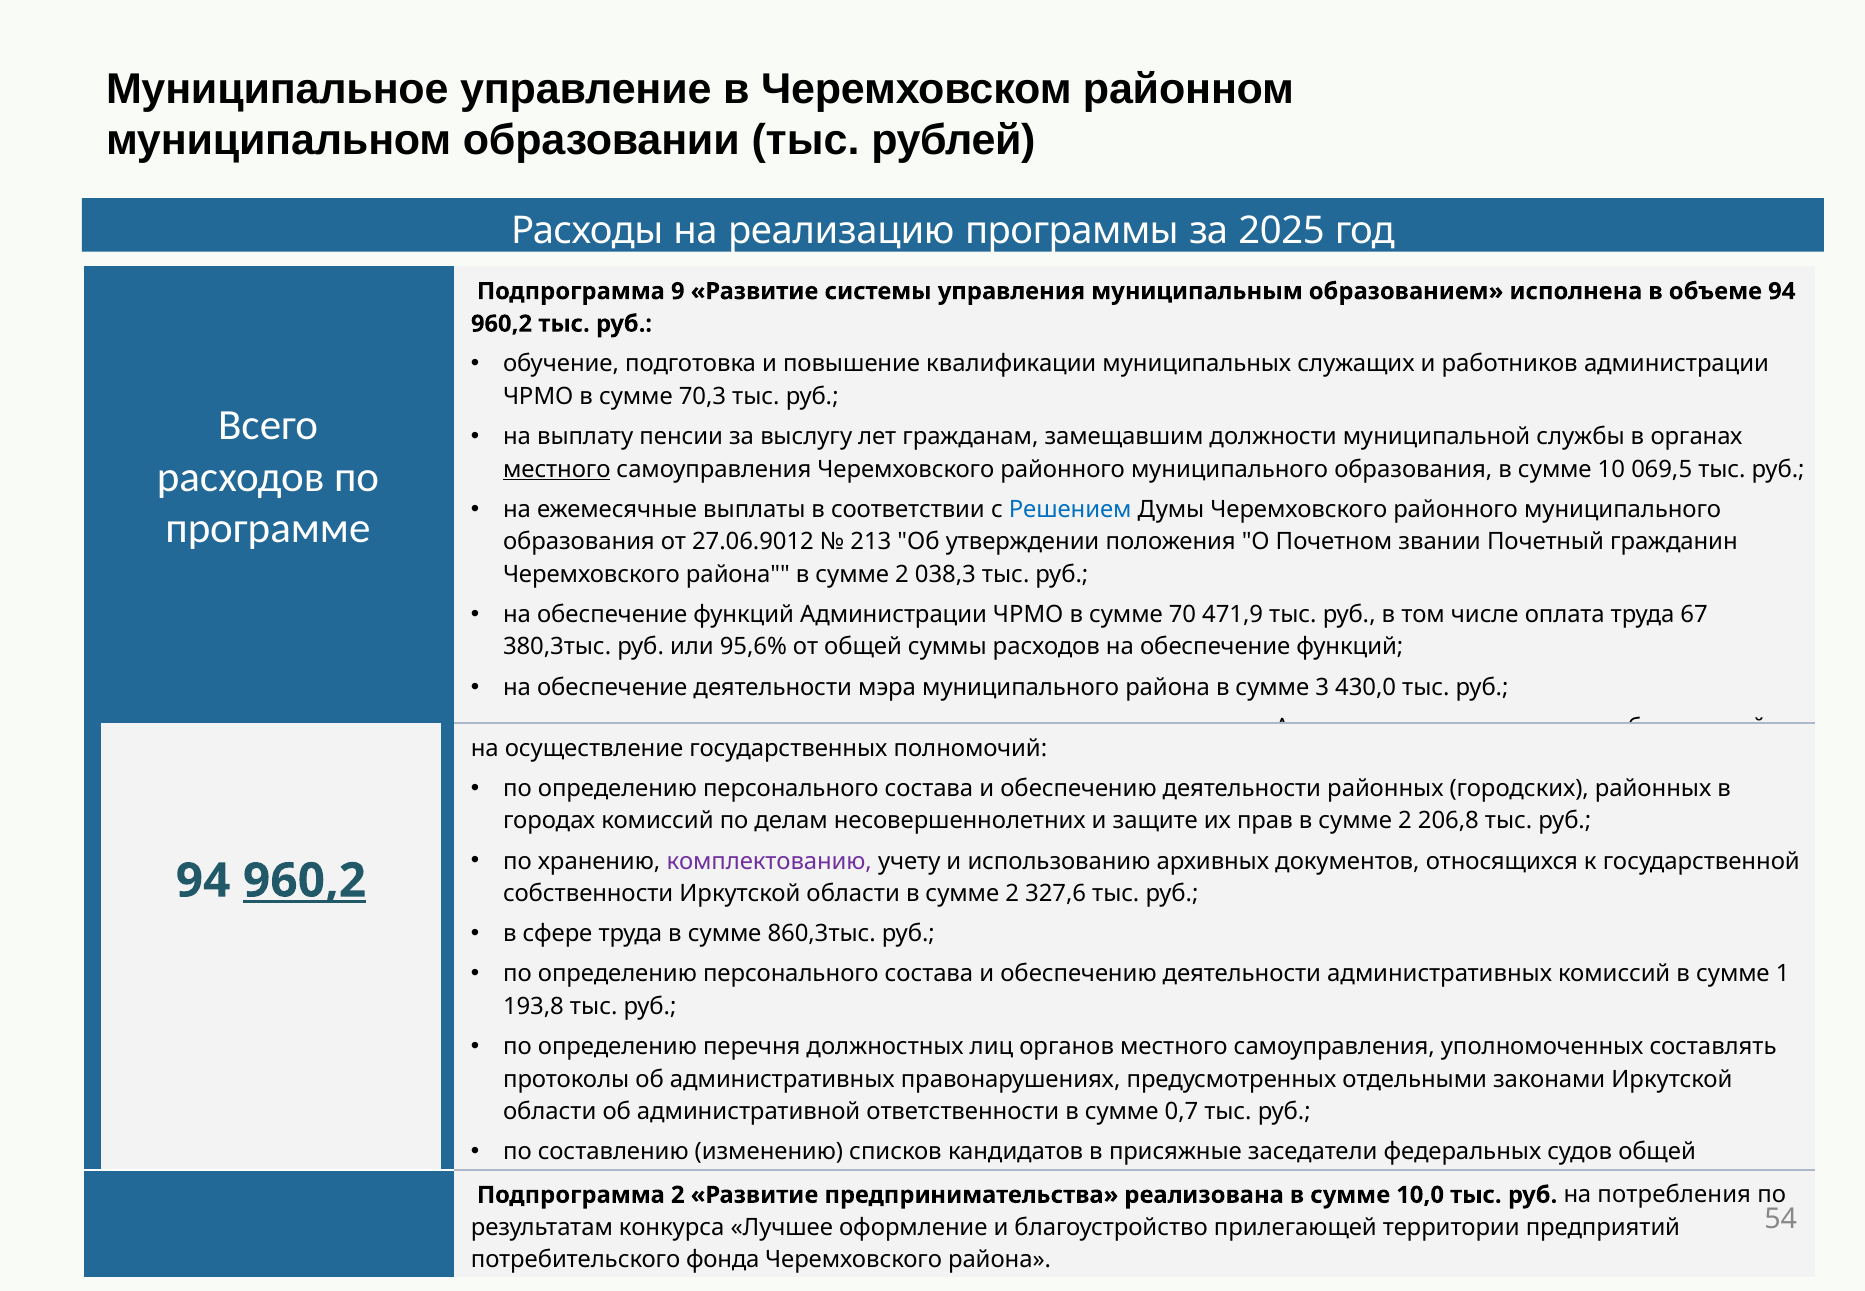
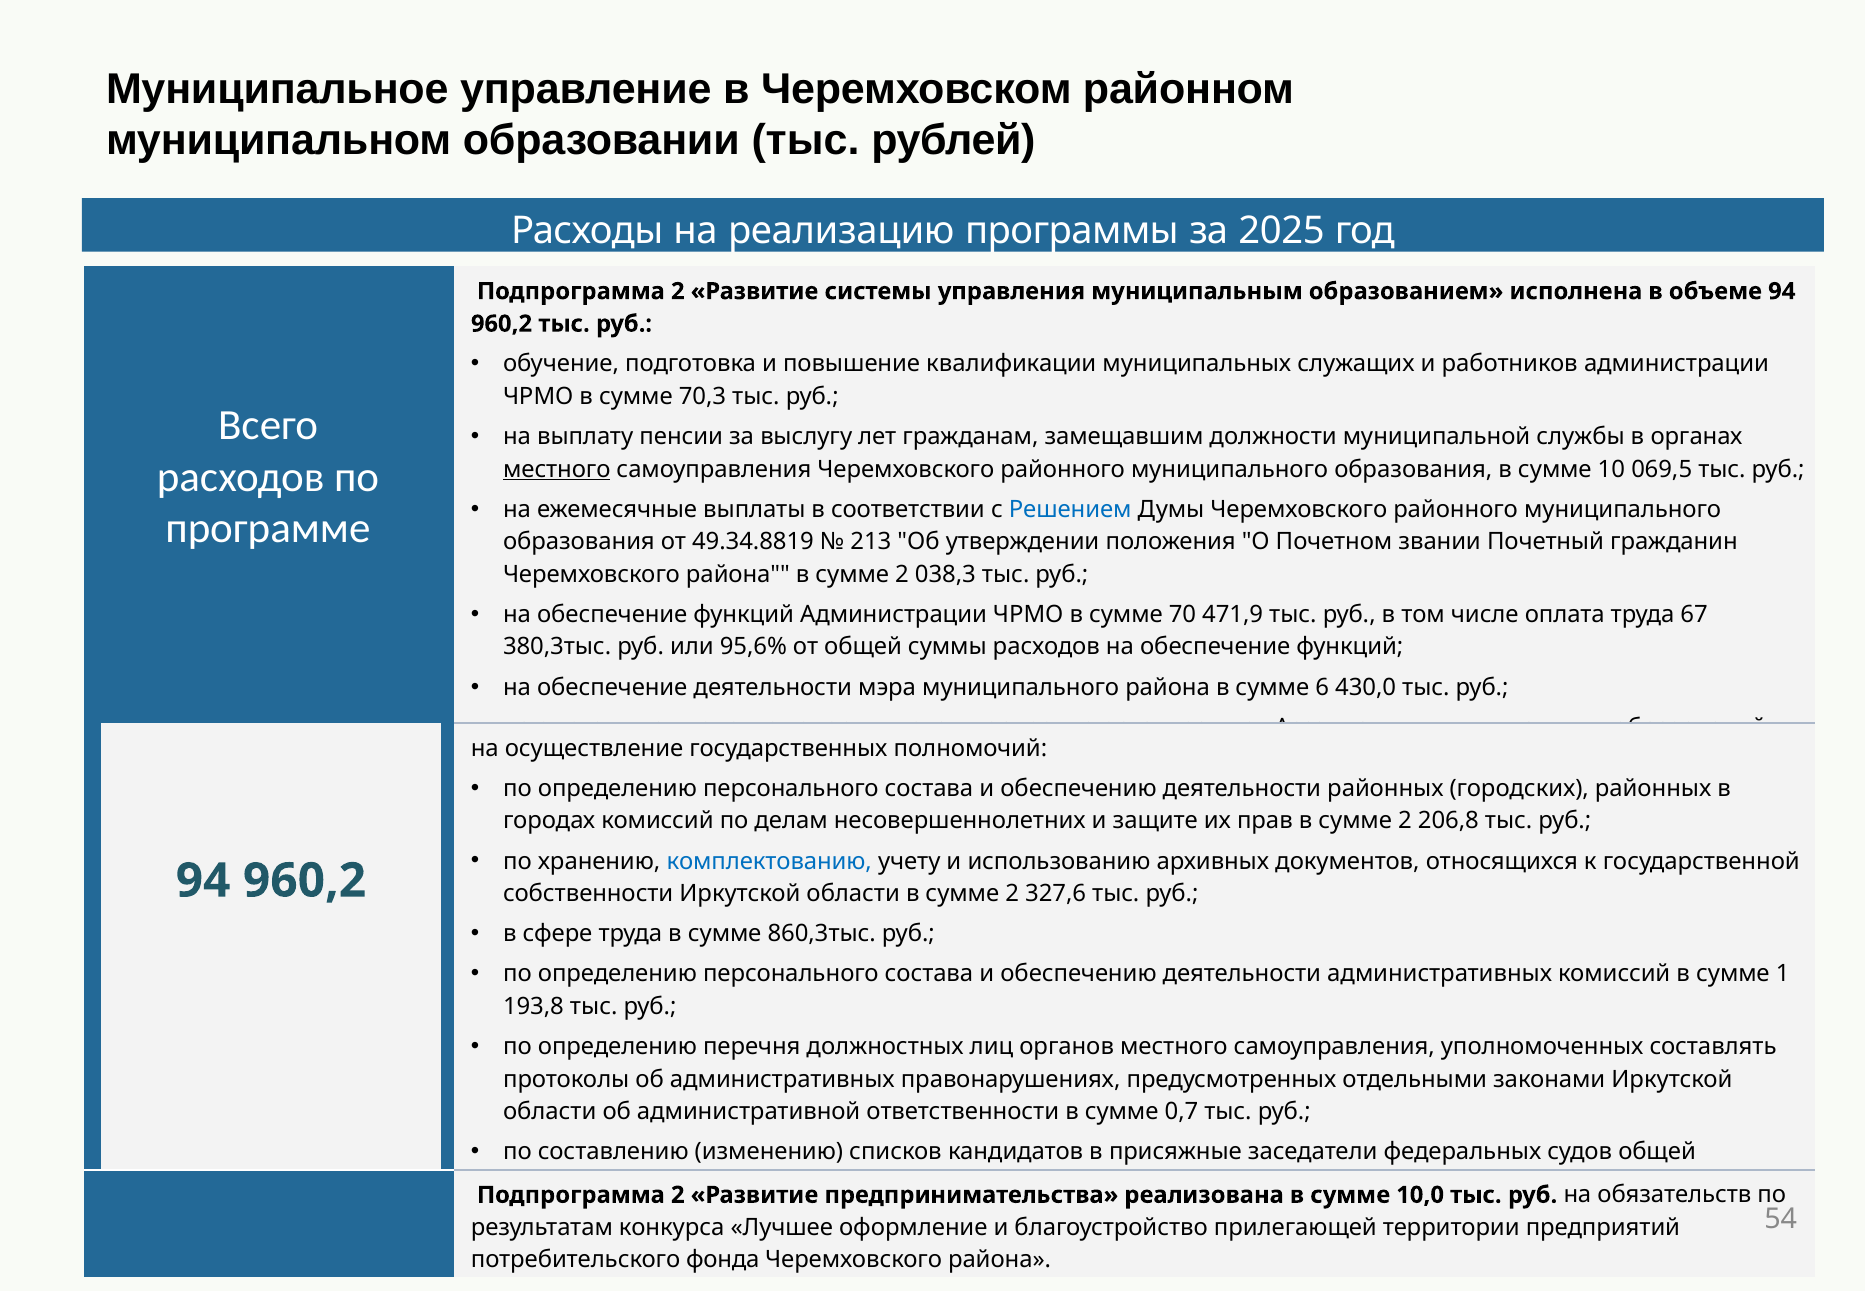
9 at (678, 291): 9 -> 2
27.06.9012: 27.06.9012 -> 49.34.8819
3: 3 -> 6
комплектованию colour: purple -> blue
960,2 at (305, 881) underline: present -> none
потребления: потребления -> обязательств
